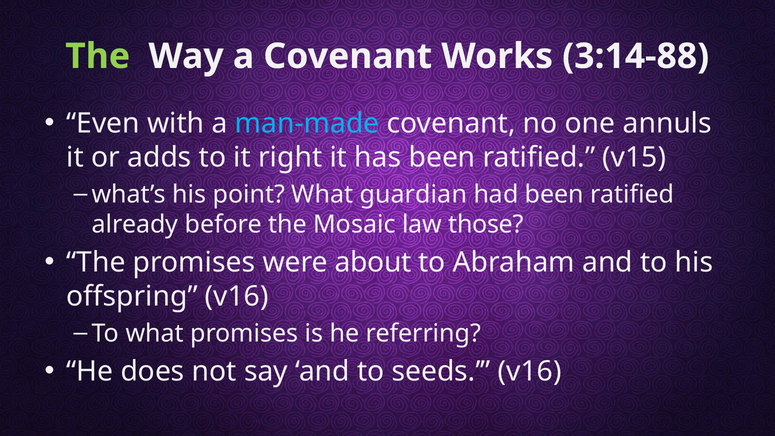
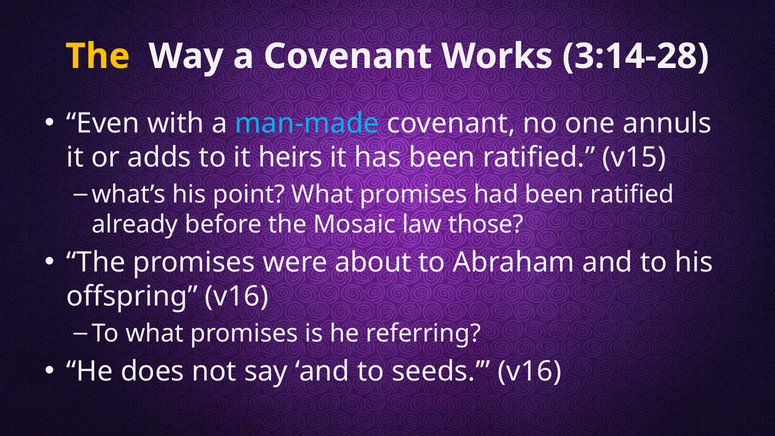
The at (98, 56) colour: light green -> yellow
3:14-88: 3:14-88 -> 3:14-28
right: right -> heirs
point What guardian: guardian -> promises
